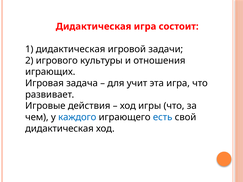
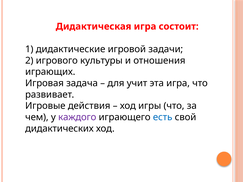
1 дидактическая: дидактическая -> дидактические
каждого colour: blue -> purple
дидактическая at (59, 129): дидактическая -> дидактических
